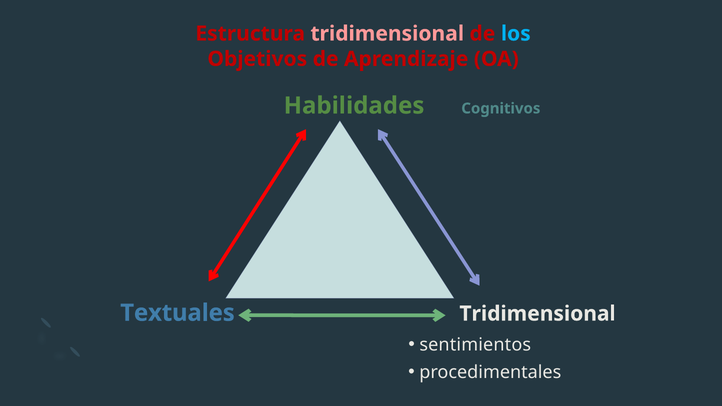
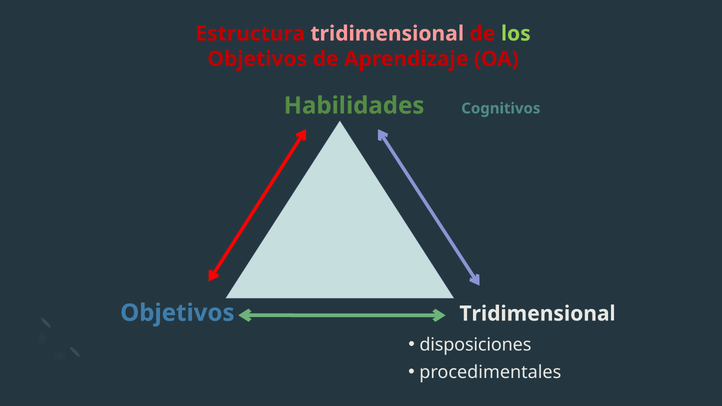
los colour: light blue -> light green
Textuales at (178, 313): Textuales -> Objetivos
sentimientos: sentimientos -> disposiciones
